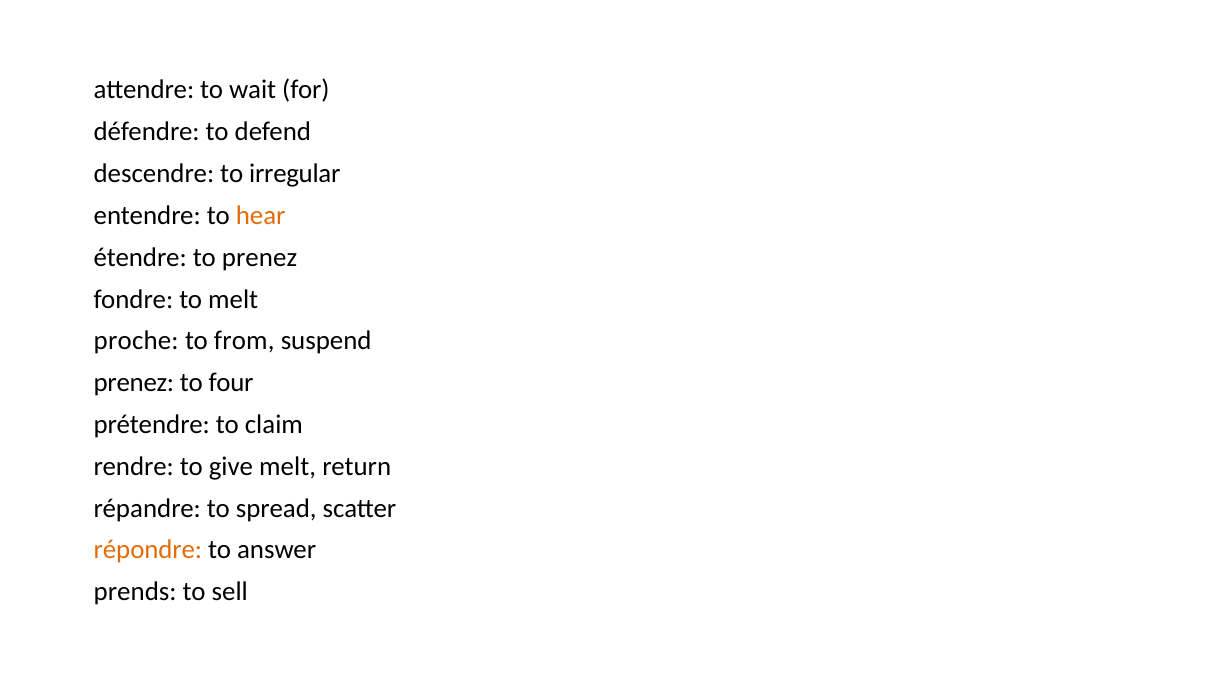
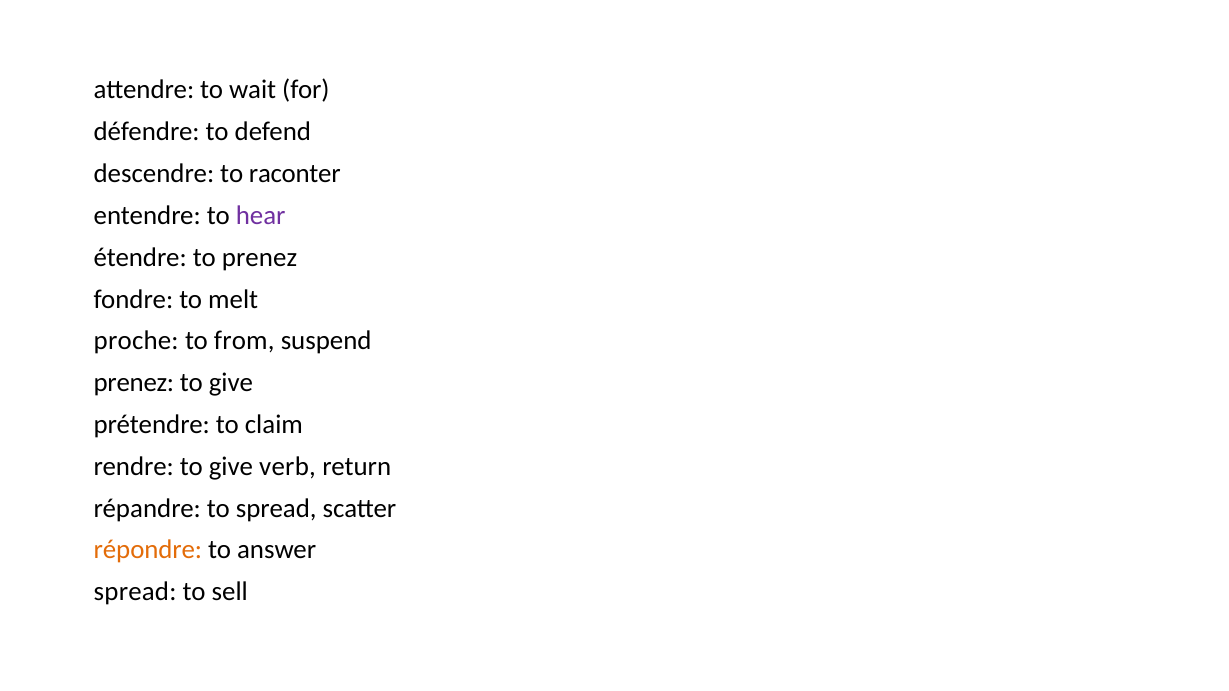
irregular: irregular -> raconter
hear colour: orange -> purple
four at (231, 383): four -> give
give melt: melt -> verb
prends at (135, 592): prends -> spread
